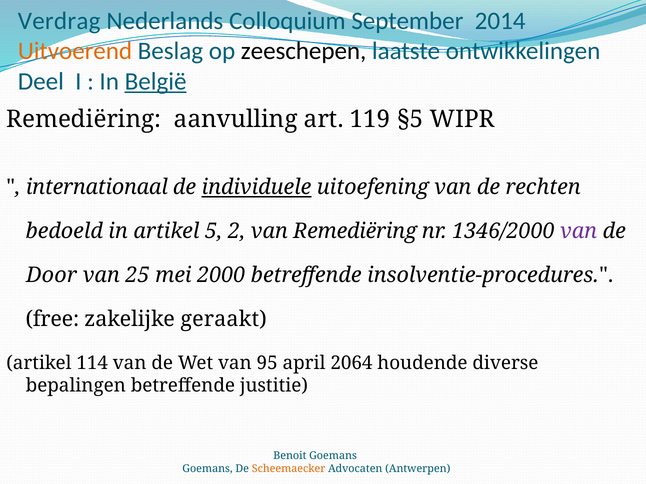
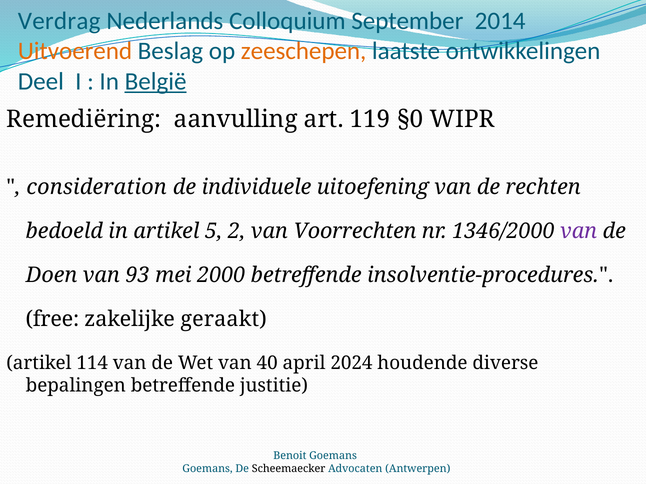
zeeschepen colour: black -> orange
§5: §5 -> §0
internationaal: internationaal -> consideration
individuele underline: present -> none
van Remediëring: Remediëring -> Voorrechten
Door: Door -> Doen
25: 25 -> 93
95: 95 -> 40
2064: 2064 -> 2024
Scheemaecker colour: orange -> black
